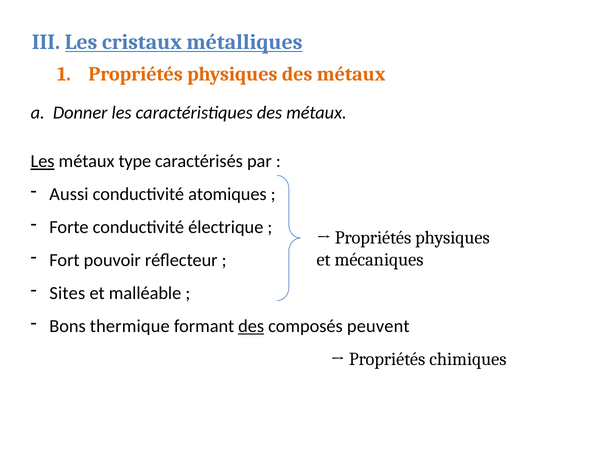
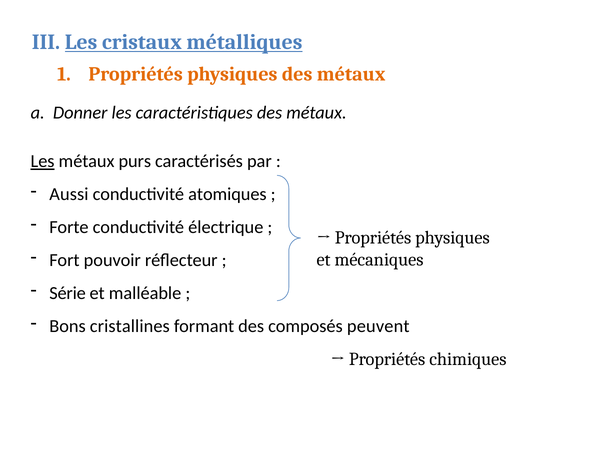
type: type -> purs
Sites: Sites -> Série
thermique: thermique -> cristallines
des at (251, 326) underline: present -> none
